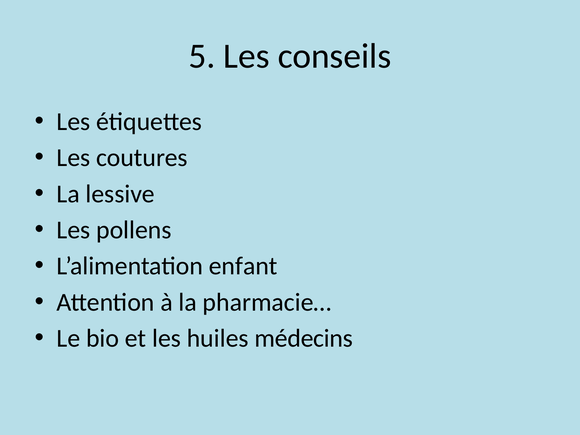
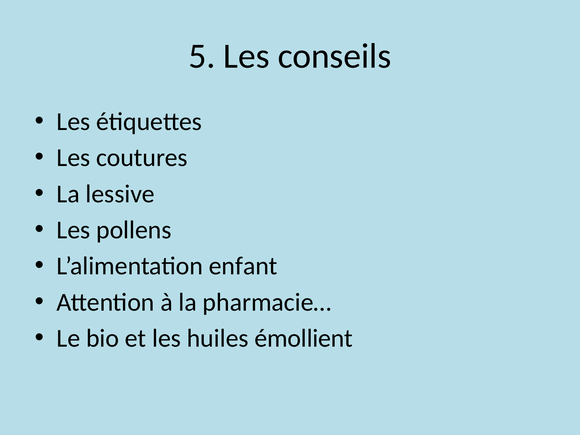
médecins: médecins -> émollient
